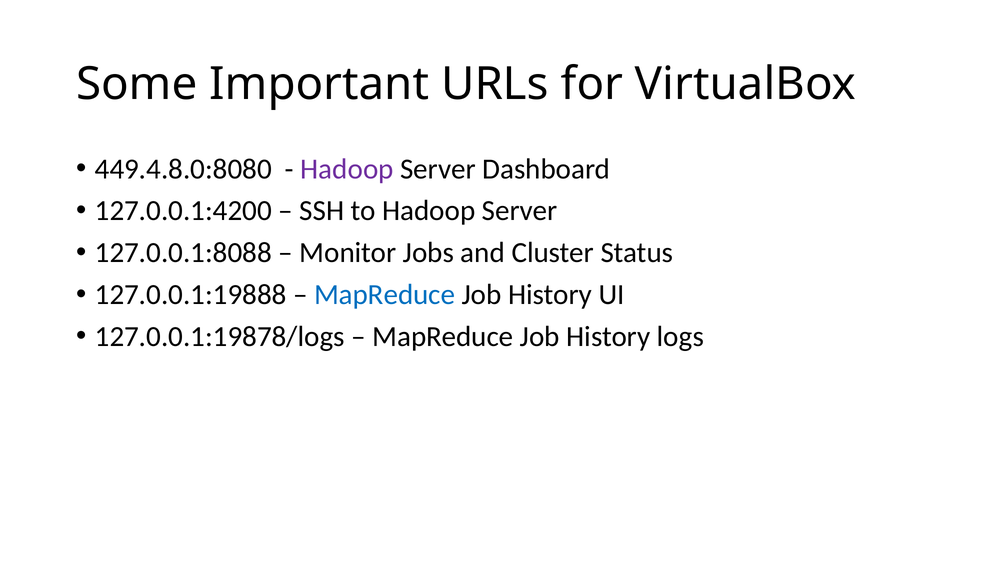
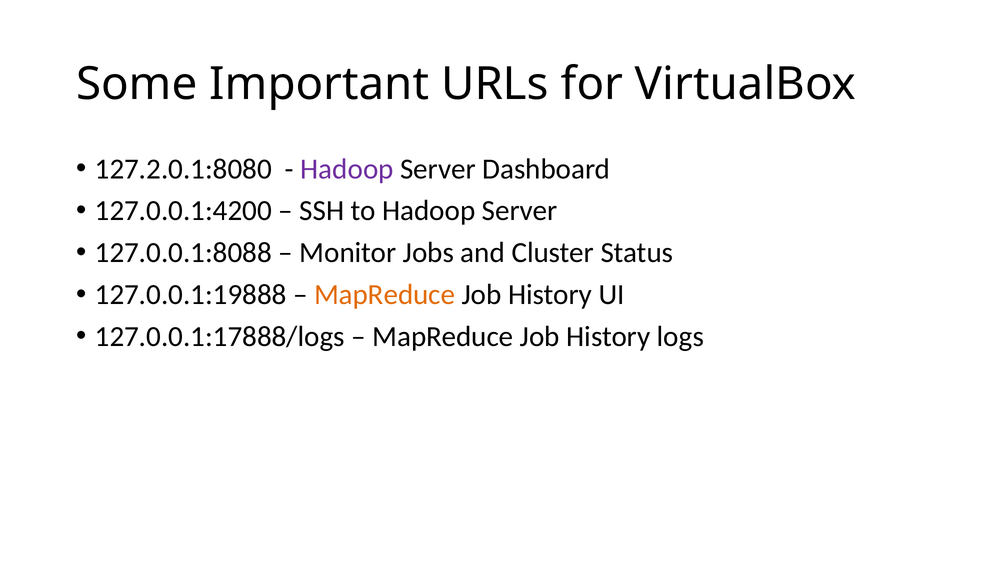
449.4.8.0:8080: 449.4.8.0:8080 -> 127.2.0.1:8080
MapReduce at (385, 294) colour: blue -> orange
127.0.0.1:19878/logs: 127.0.0.1:19878/logs -> 127.0.0.1:17888/logs
